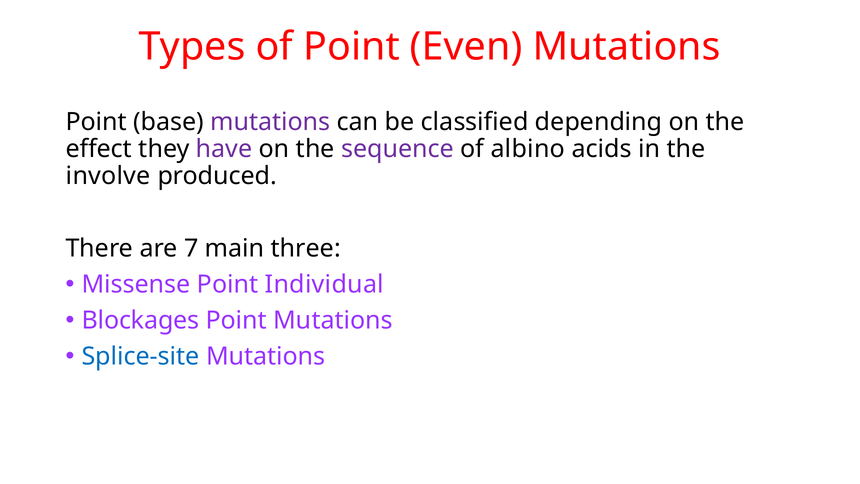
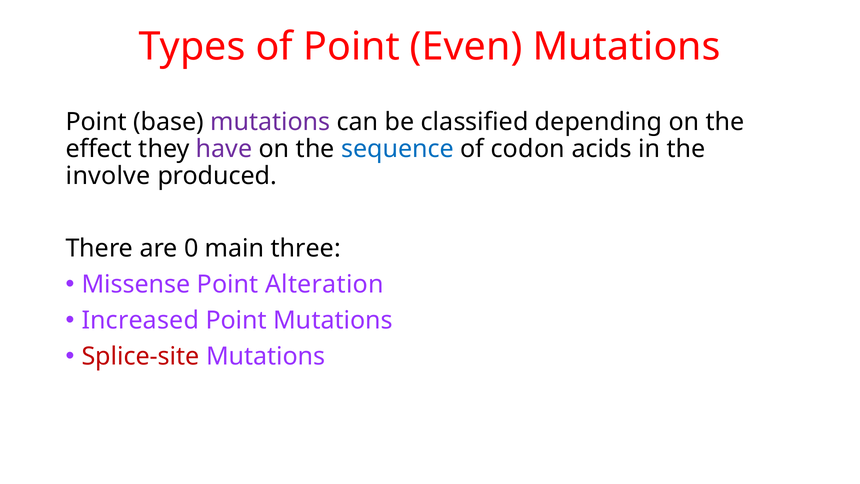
sequence colour: purple -> blue
albino: albino -> codon
7: 7 -> 0
Individual: Individual -> Alteration
Blockages: Blockages -> Increased
Splice-site colour: blue -> red
